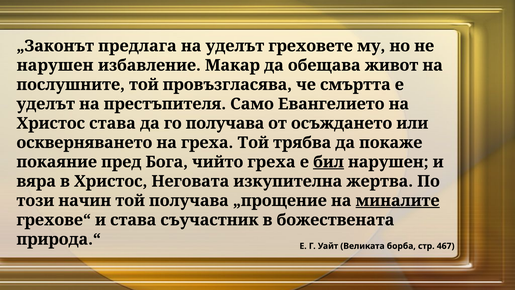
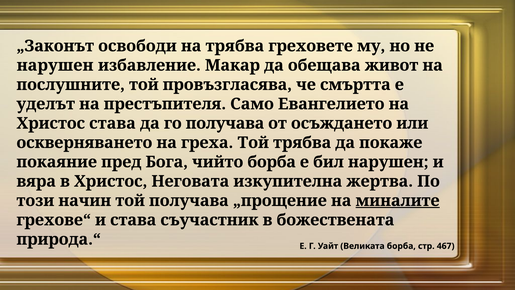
предлага: предлага -> освободи
на уделът: уделът -> трябва
чийто греха: греха -> борба
бил underline: present -> none
